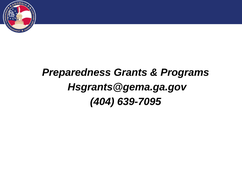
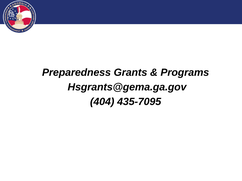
639-7095: 639-7095 -> 435-7095
